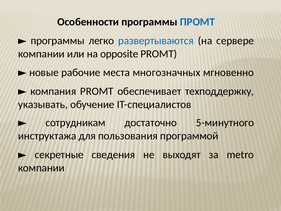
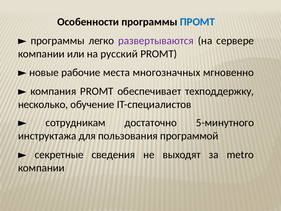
развертываются colour: blue -> purple
opposite: opposite -> русский
указывать: указывать -> несколько
